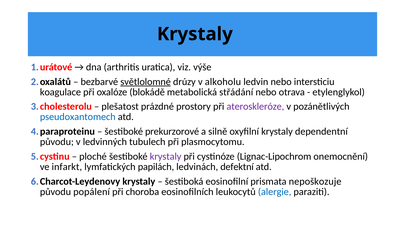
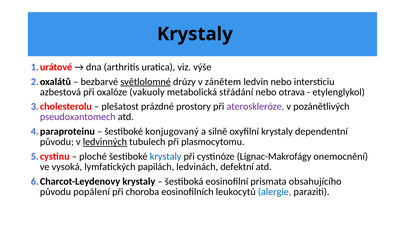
alkoholu: alkoholu -> zánětem
koagulace: koagulace -> azbestová
blokádě: blokádě -> vakuoly
pseudoxantomech colour: blue -> purple
prekurzorové: prekurzorové -> konjugovaný
ledvinných underline: none -> present
krystaly at (166, 156) colour: purple -> blue
Lignac-Lipochrom: Lignac-Lipochrom -> Lignac-Makrofágy
infarkt: infarkt -> vysoká
nepoškozuje: nepoškozuje -> obsahujícího
